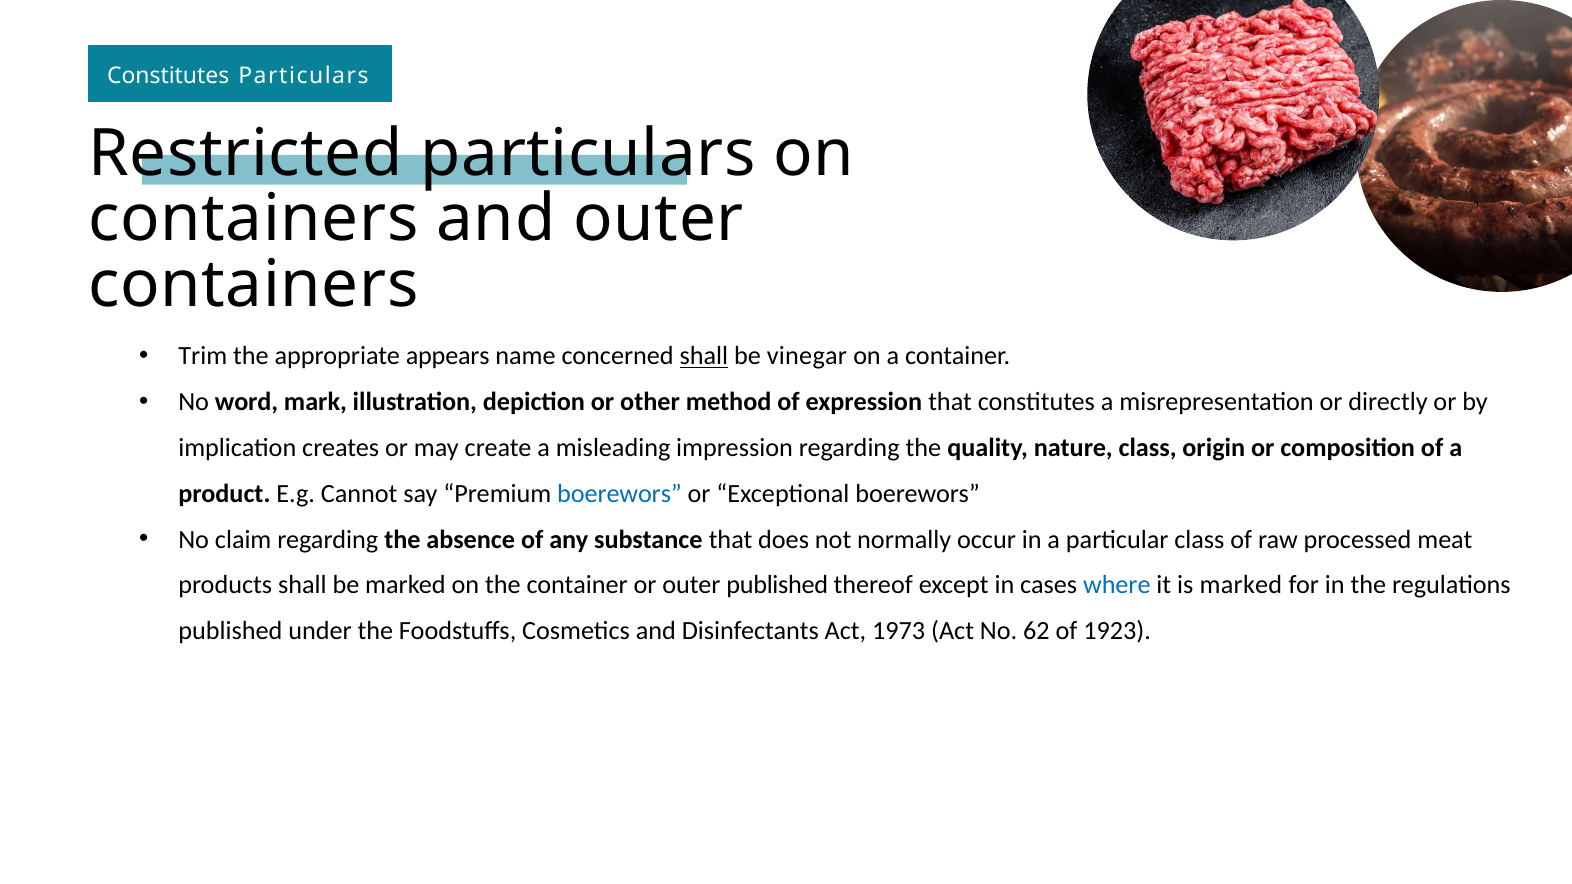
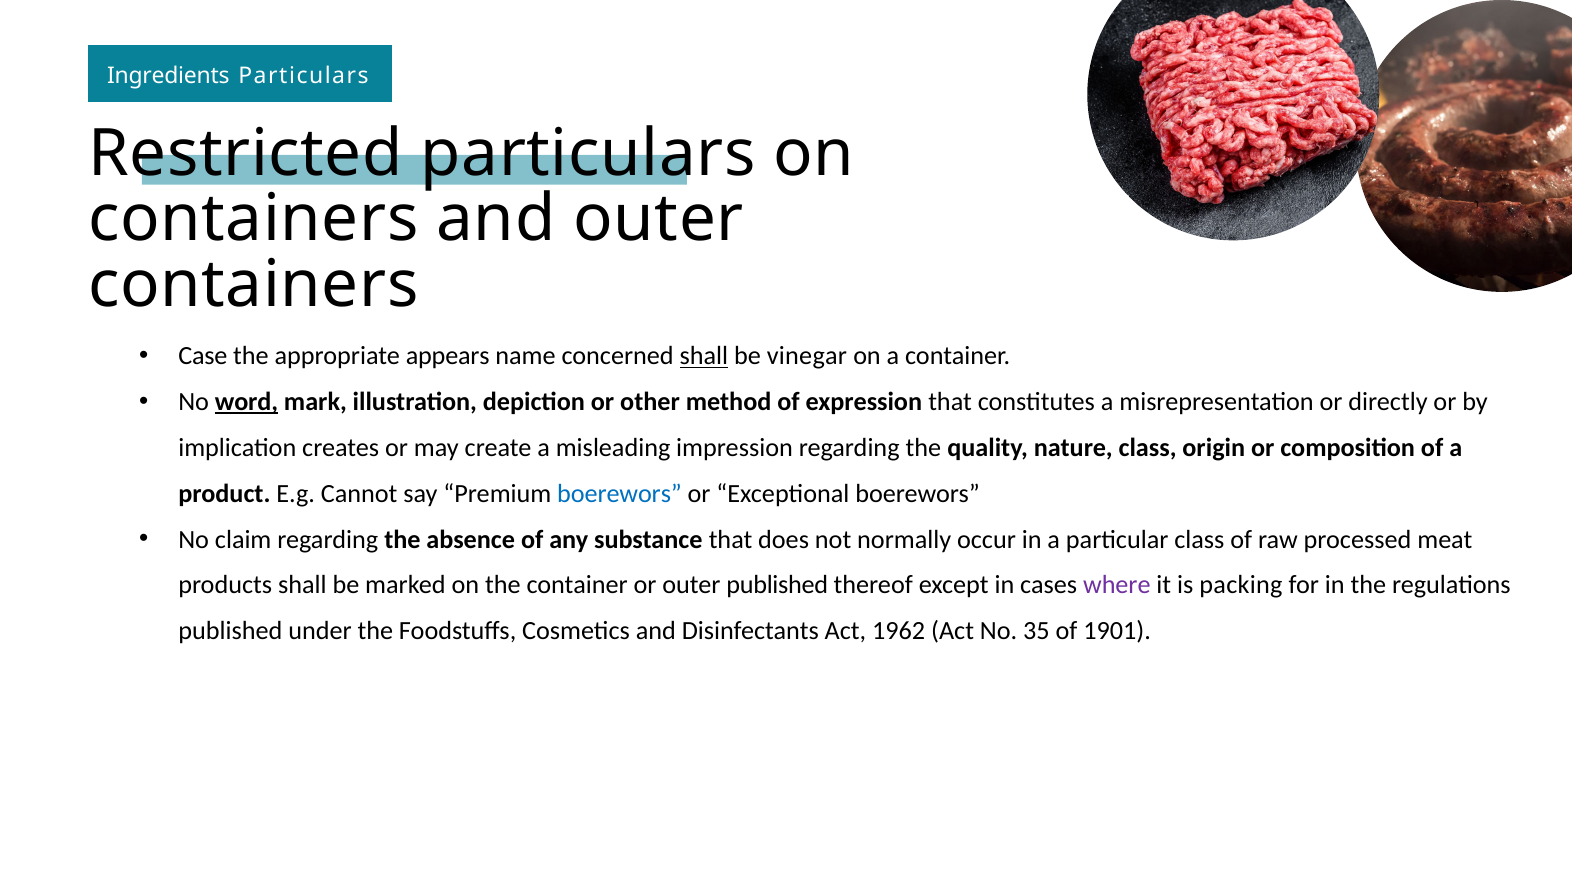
Constitutes at (168, 75): Constitutes -> Ingredients
Trim: Trim -> Case
word underline: none -> present
where colour: blue -> purple
is marked: marked -> packing
1973: 1973 -> 1962
62: 62 -> 35
1923: 1923 -> 1901
